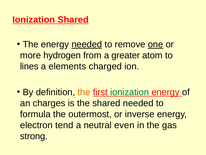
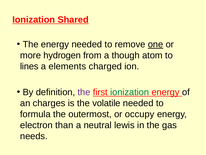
needed at (87, 44) underline: present -> none
greater: greater -> though
the at (84, 92) colour: orange -> purple
the shared: shared -> volatile
inverse: inverse -> occupy
tend: tend -> than
even: even -> lewis
strong: strong -> needs
